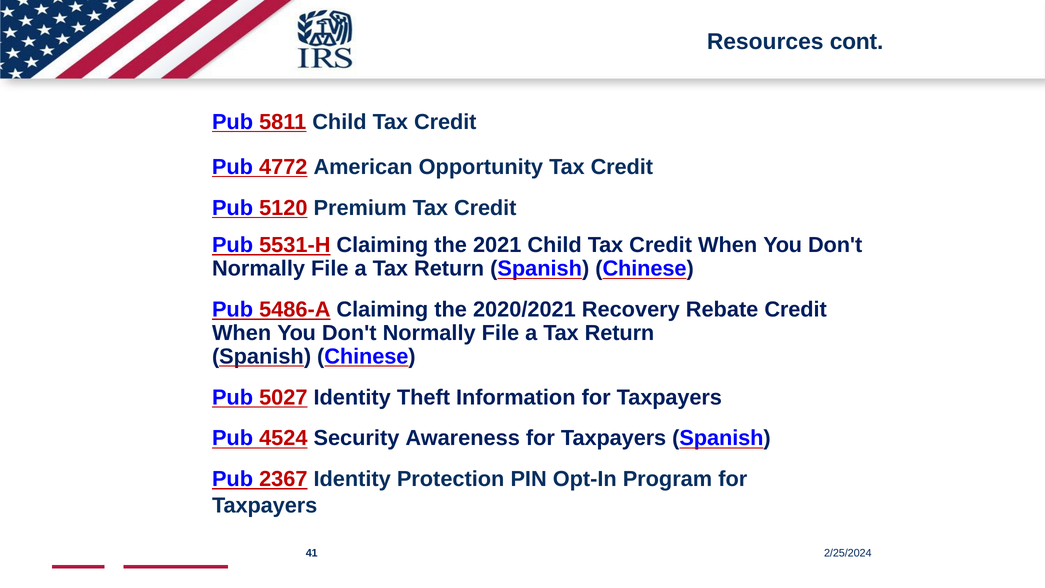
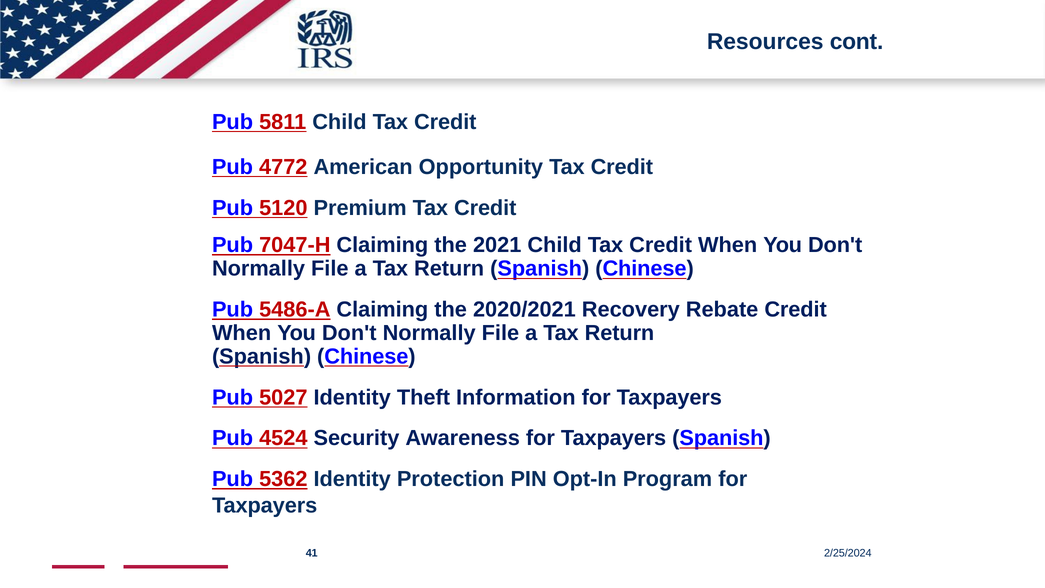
5531-H: 5531-H -> 7047-H
2367: 2367 -> 5362
